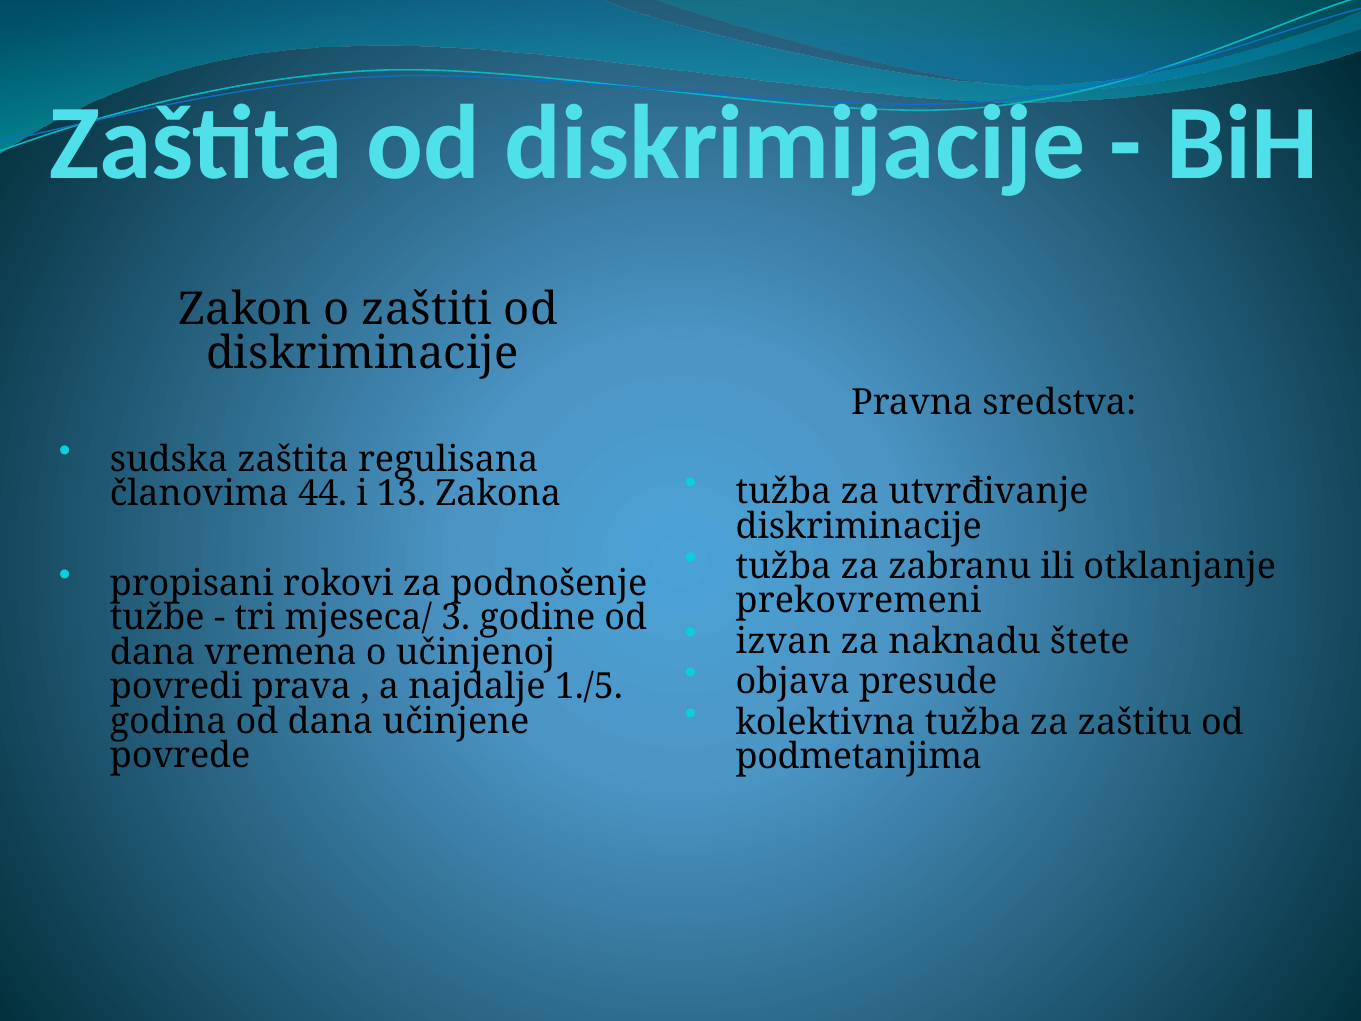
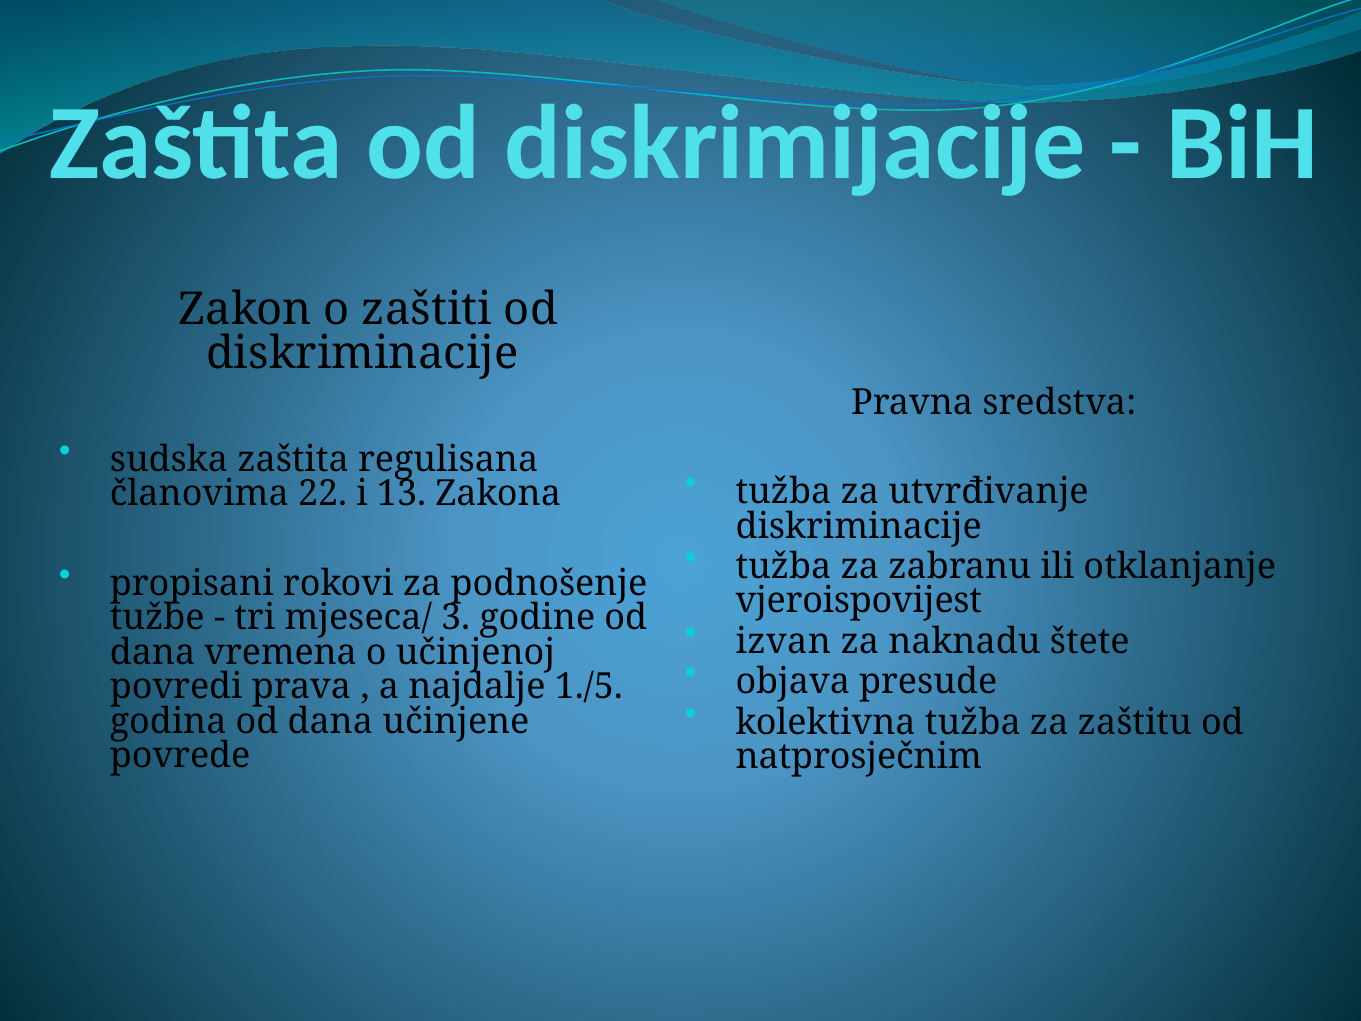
44: 44 -> 22
prekovremeni: prekovremeni -> vjeroispovijest
podmetanjima: podmetanjima -> natprosječnim
